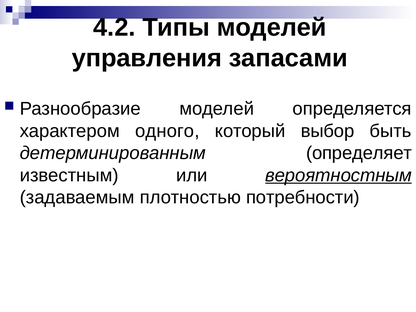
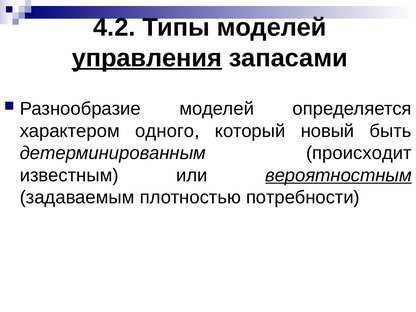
управления underline: none -> present
выбор: выбор -> новый
определяет: определяет -> происходит
